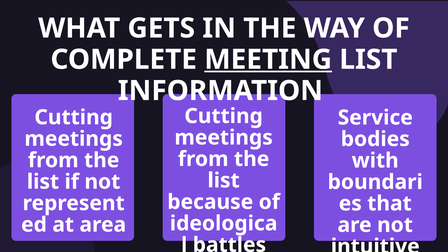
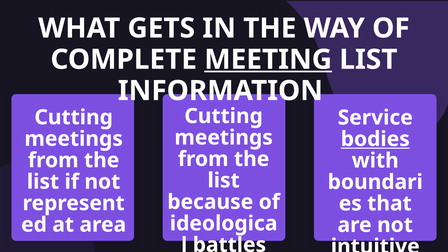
bodies underline: none -> present
